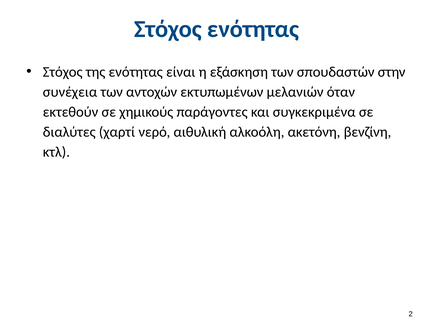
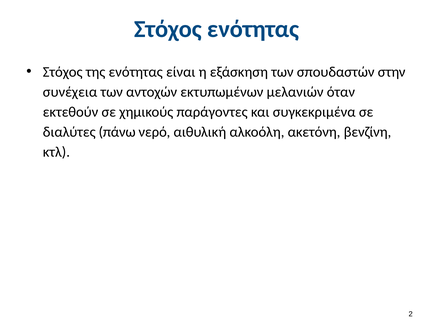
χαρτί: χαρτί -> πάνω
